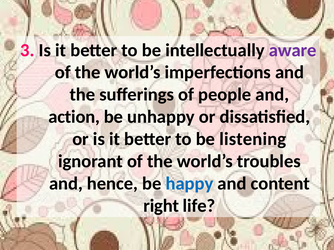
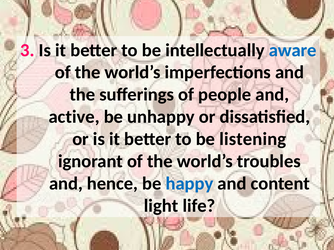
aware colour: purple -> blue
action: action -> active
right: right -> light
